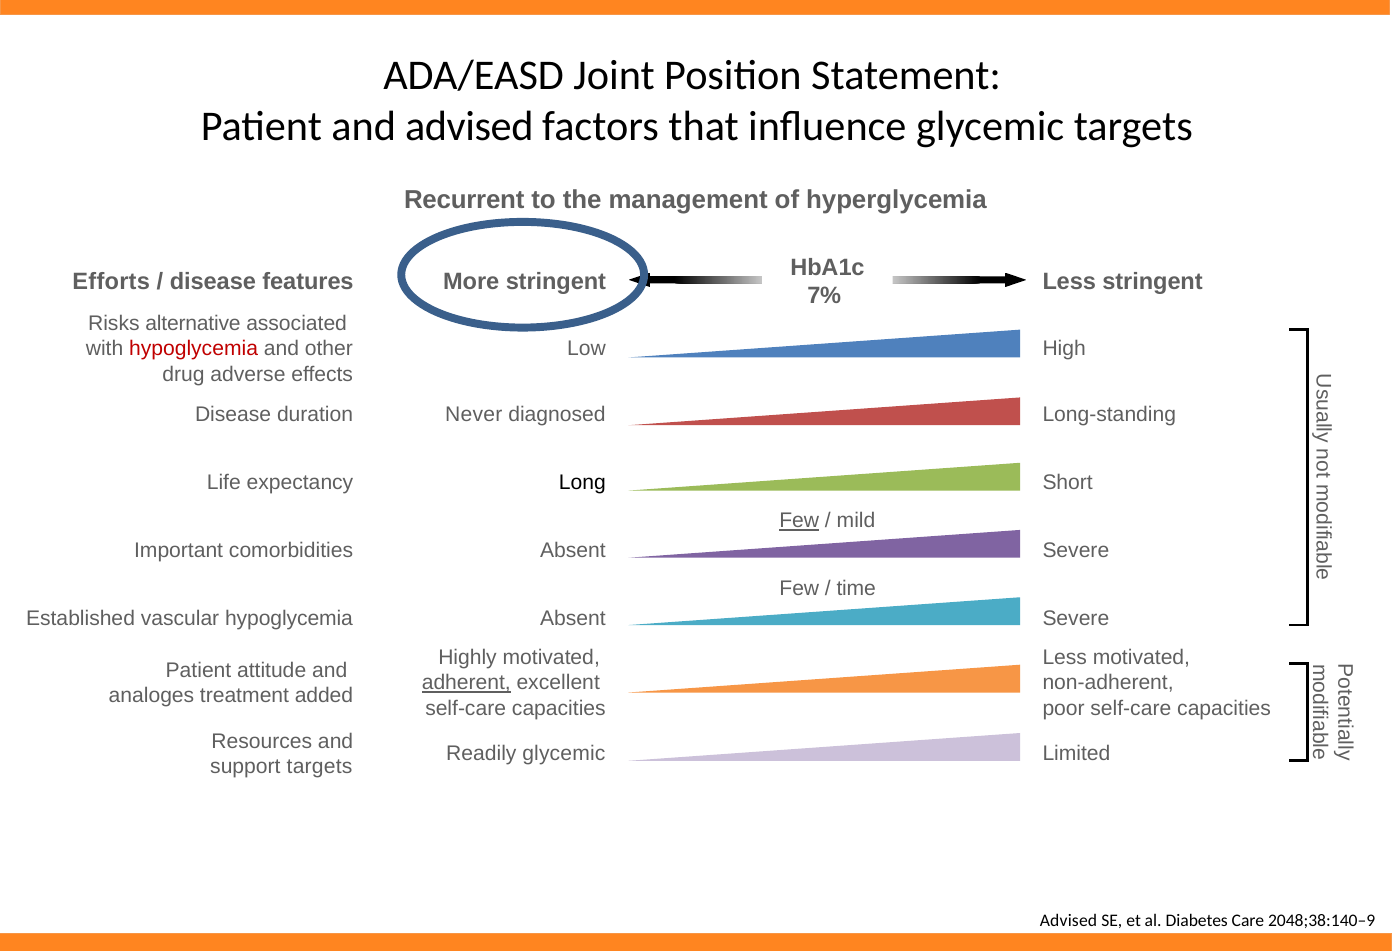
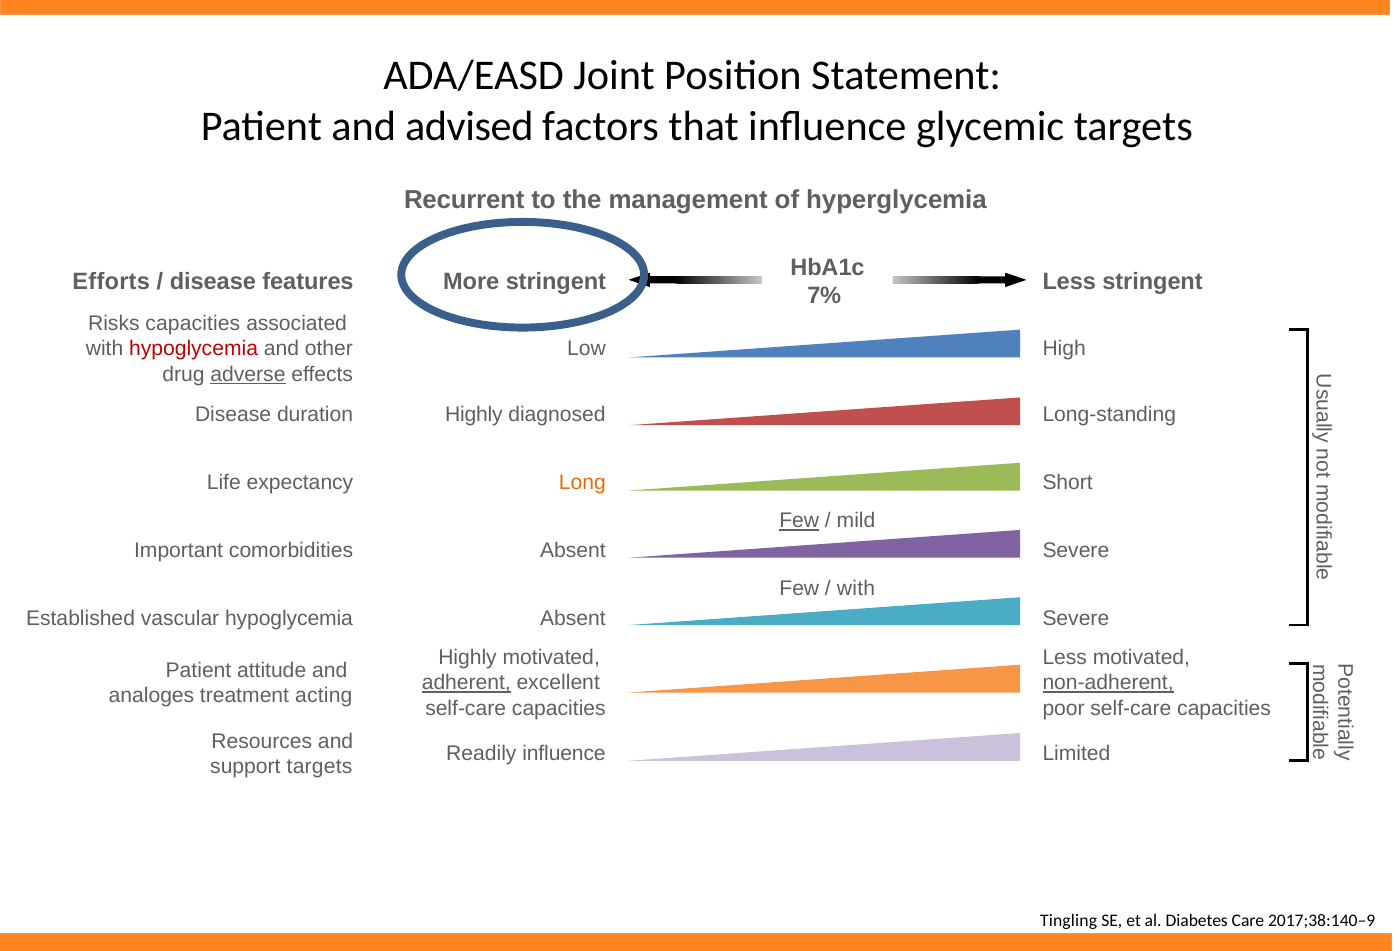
Risks alternative: alternative -> capacities
adverse underline: none -> present
Never at (474, 414): Never -> Highly
Long colour: black -> orange
time at (856, 588): time -> with
non-adherent underline: none -> present
added: added -> acting
Readily glycemic: glycemic -> influence
Advised at (1069, 920): Advised -> Tingling
2048;38:140–9: 2048;38:140–9 -> 2017;38:140–9
